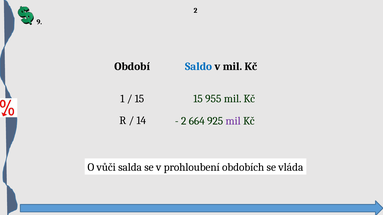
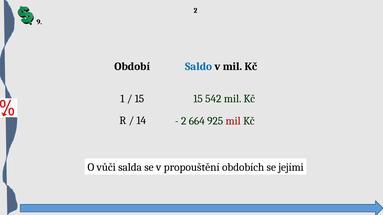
955: 955 -> 542
mil at (233, 121) colour: purple -> red
prohloubení: prohloubení -> propouštění
vláda: vláda -> jejími
